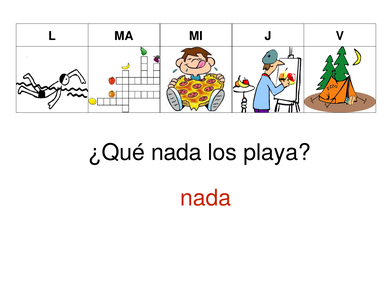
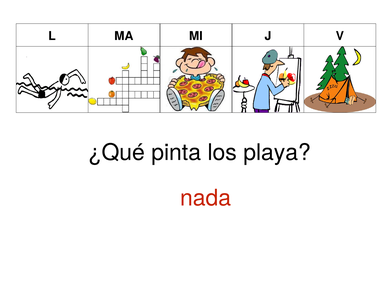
¿Qué nada: nada -> pinta
